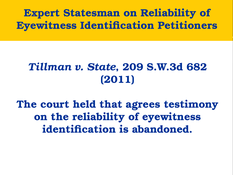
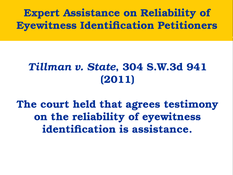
Expert Statesman: Statesman -> Assistance
209: 209 -> 304
682: 682 -> 941
is abandoned: abandoned -> assistance
